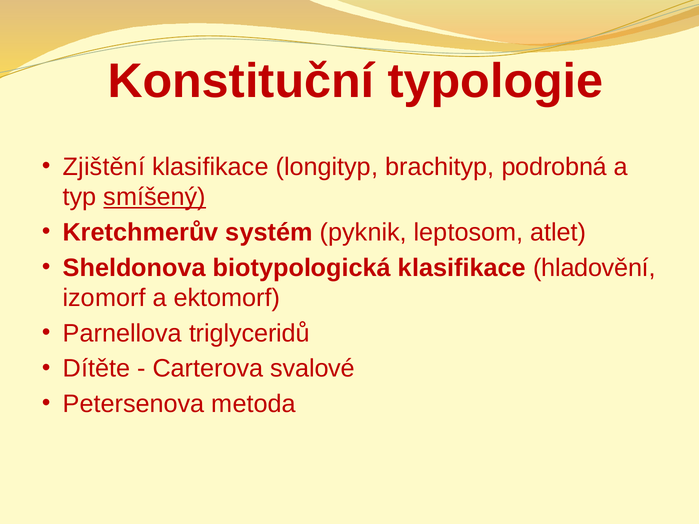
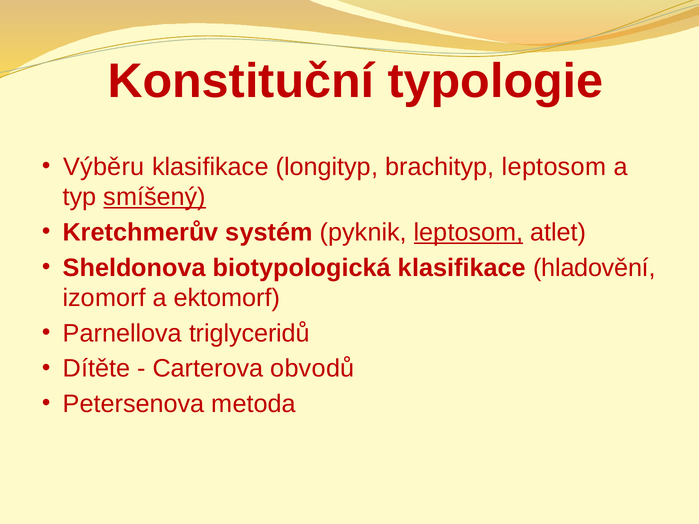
Zjištění: Zjištění -> Výběru
brachityp podrobná: podrobná -> leptosom
leptosom at (469, 233) underline: none -> present
svalové: svalové -> obvodů
